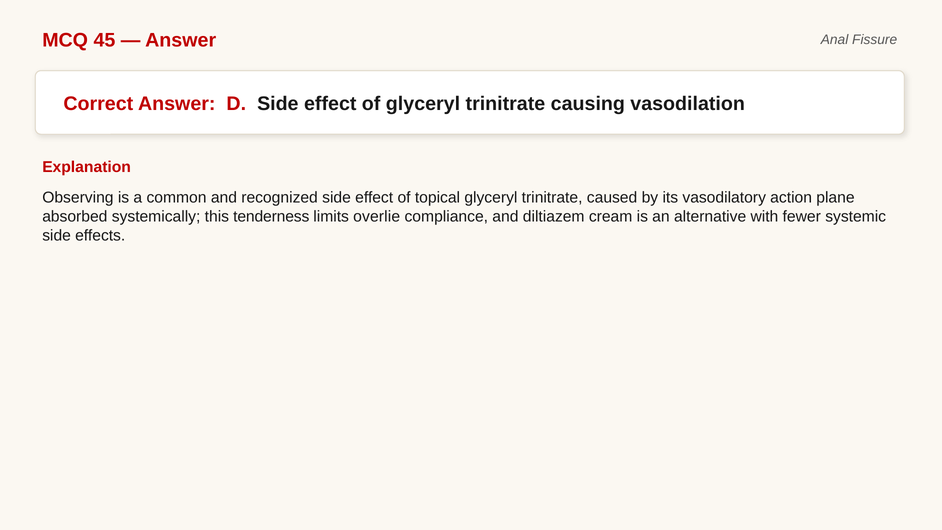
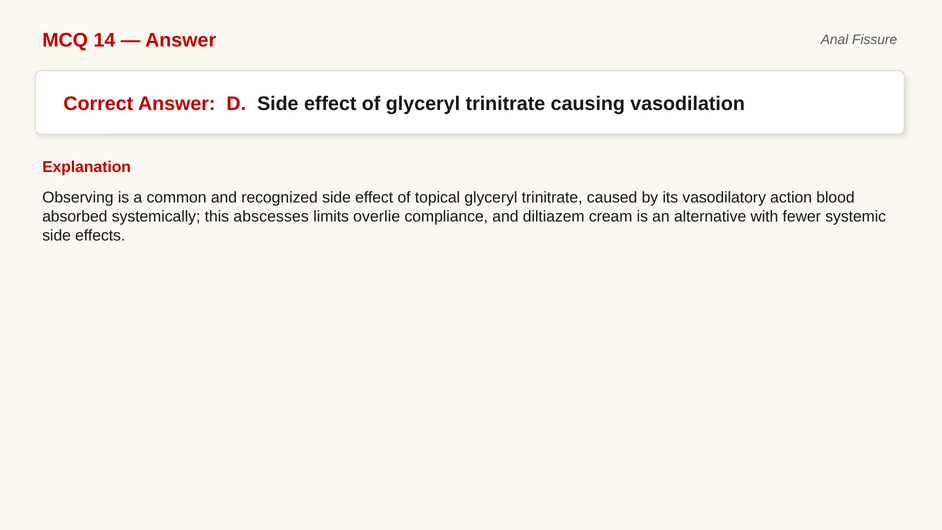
45: 45 -> 14
plane: plane -> blood
tenderness: tenderness -> abscesses
